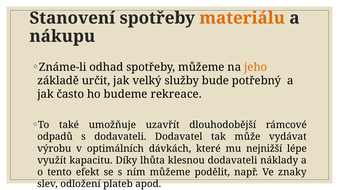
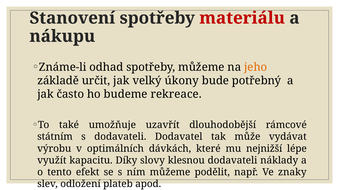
materiálu colour: orange -> red
služby: služby -> úkony
odpadů: odpadů -> státním
lhůta: lhůta -> slovy
